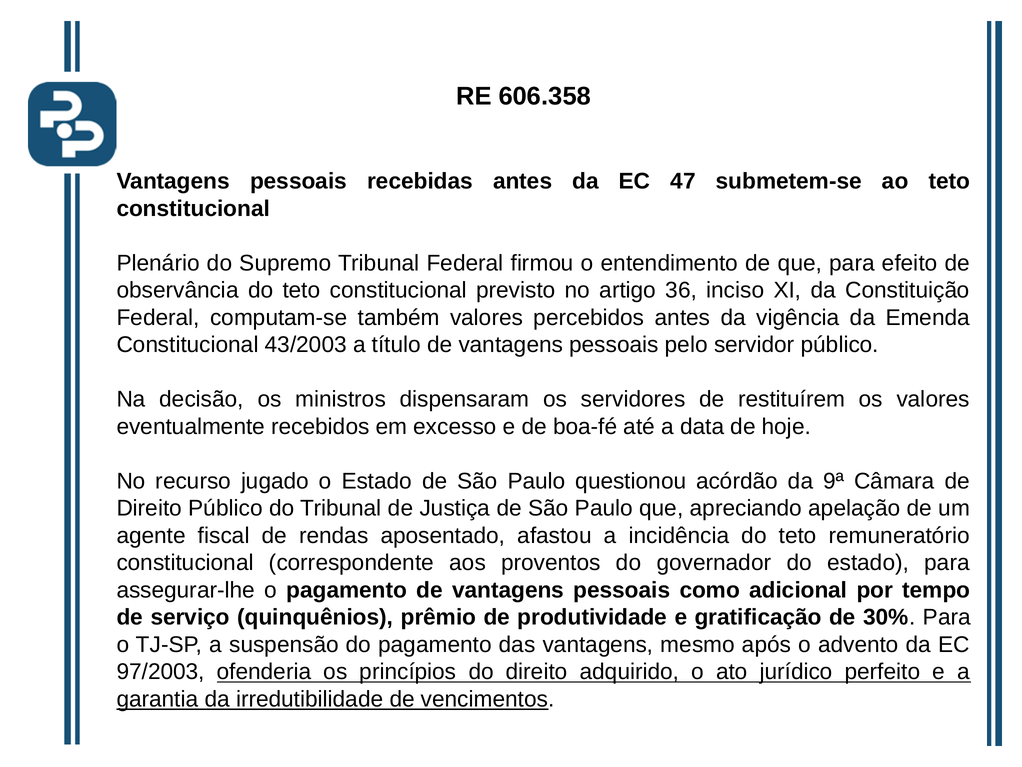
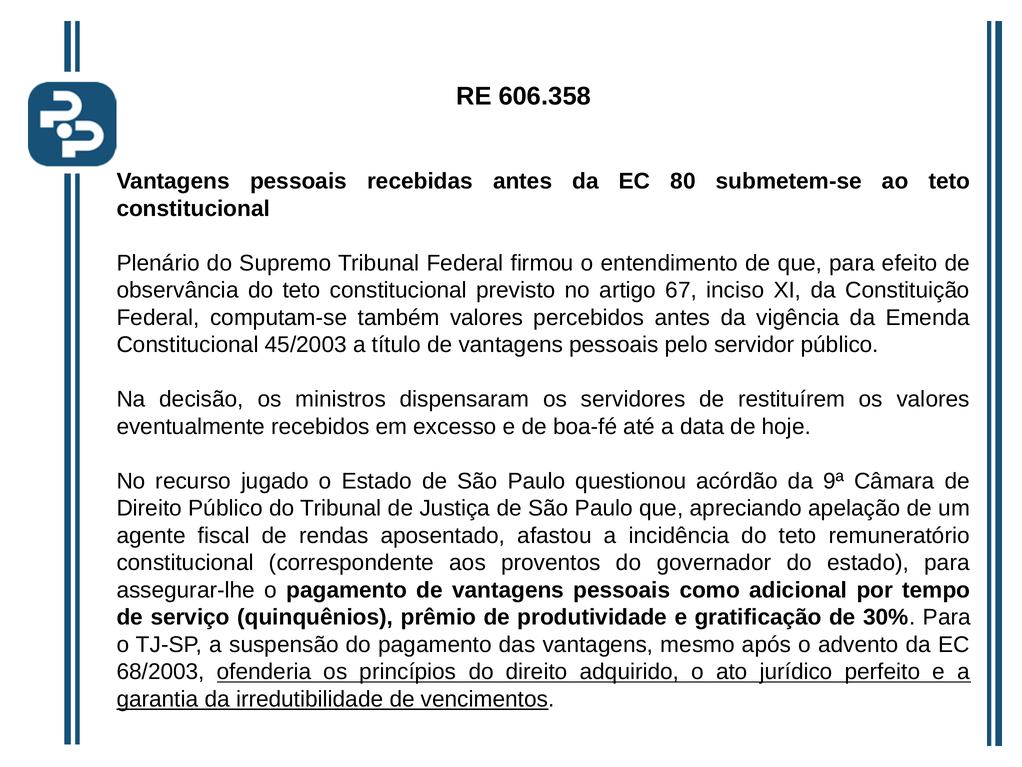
47: 47 -> 80
36: 36 -> 67
43/2003: 43/2003 -> 45/2003
97/2003: 97/2003 -> 68/2003
